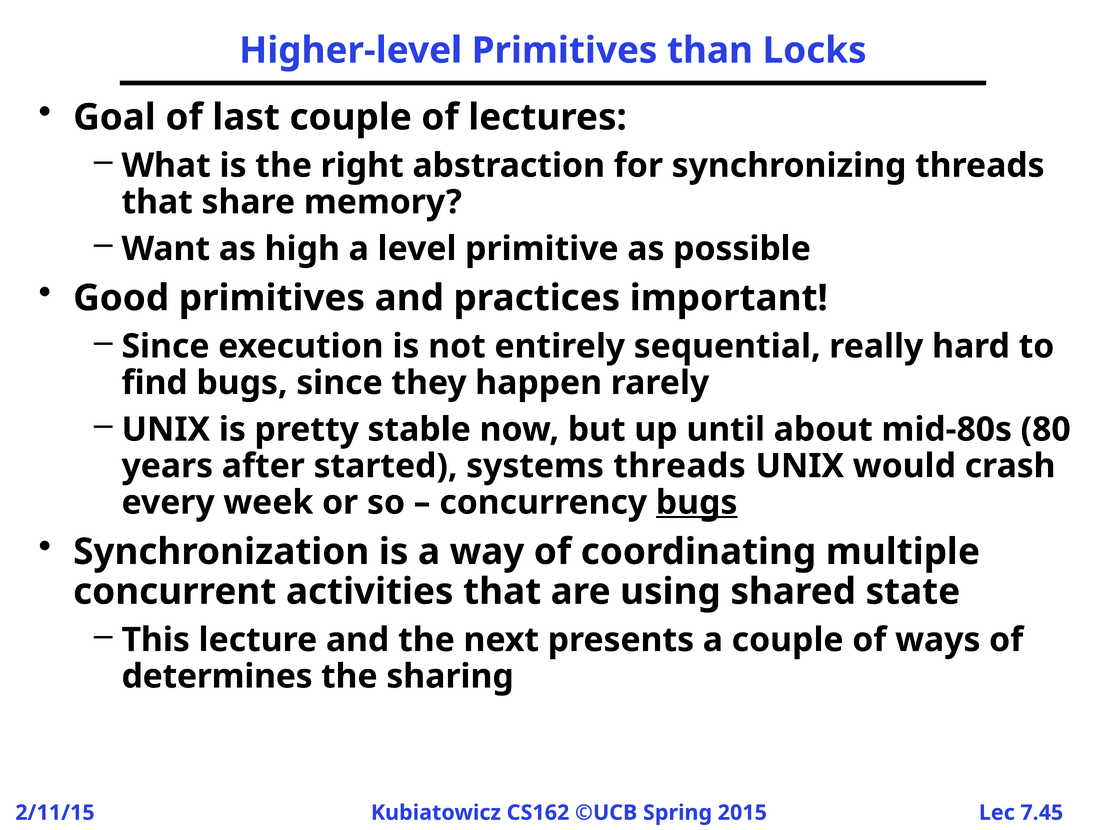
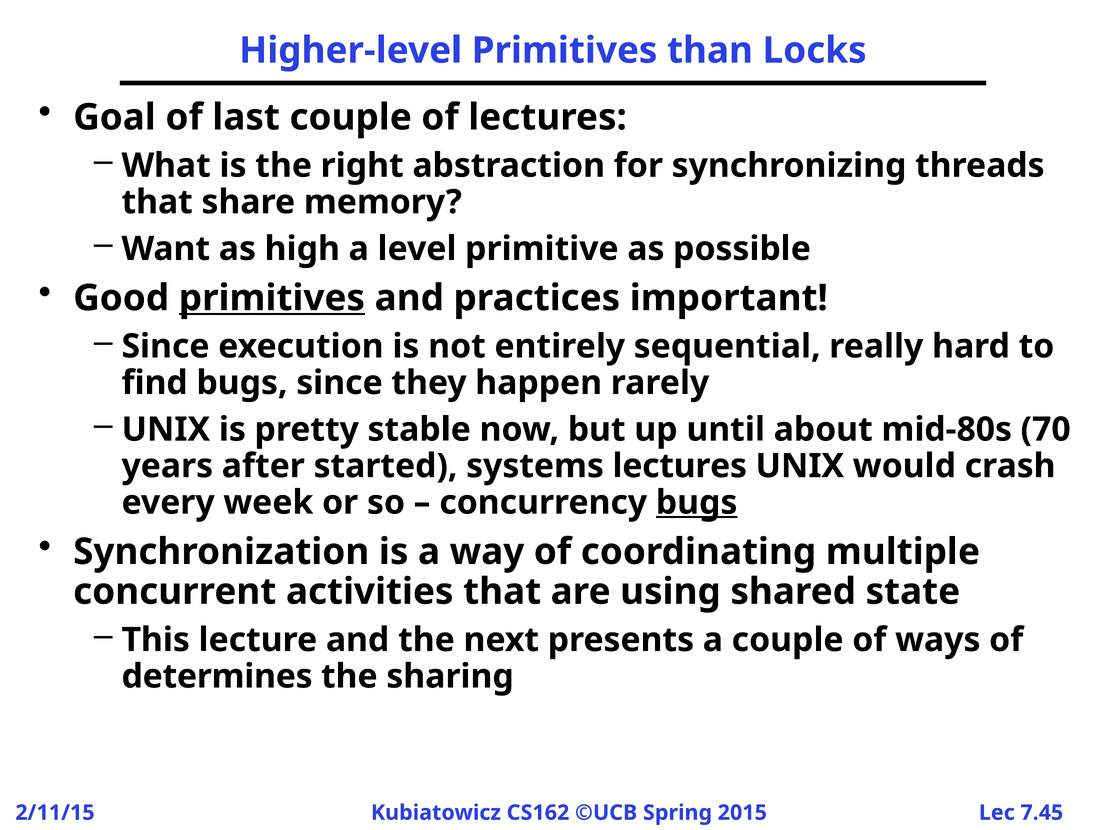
primitives at (272, 298) underline: none -> present
80: 80 -> 70
systems threads: threads -> lectures
